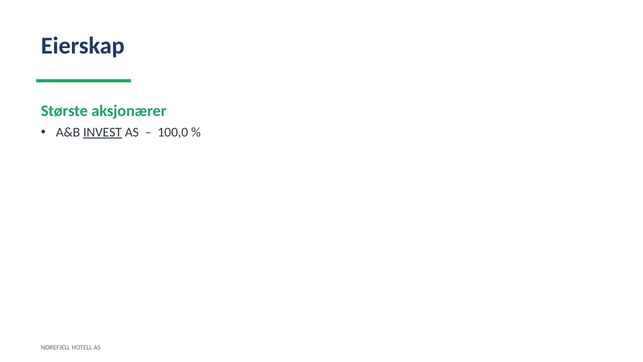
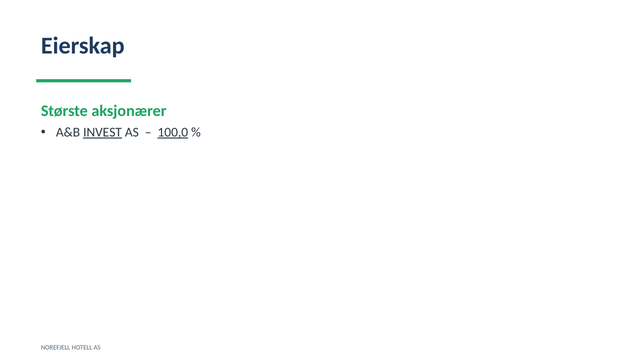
100,0 underline: none -> present
